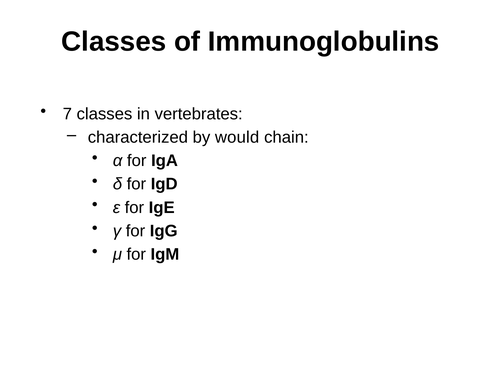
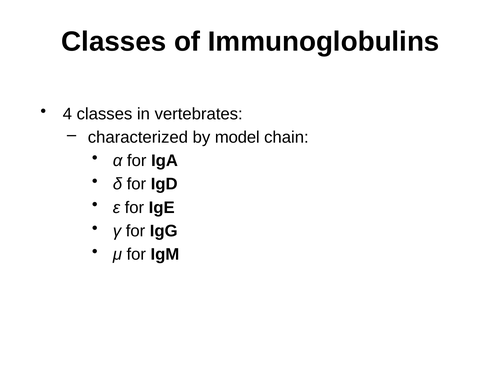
7: 7 -> 4
would: would -> model
